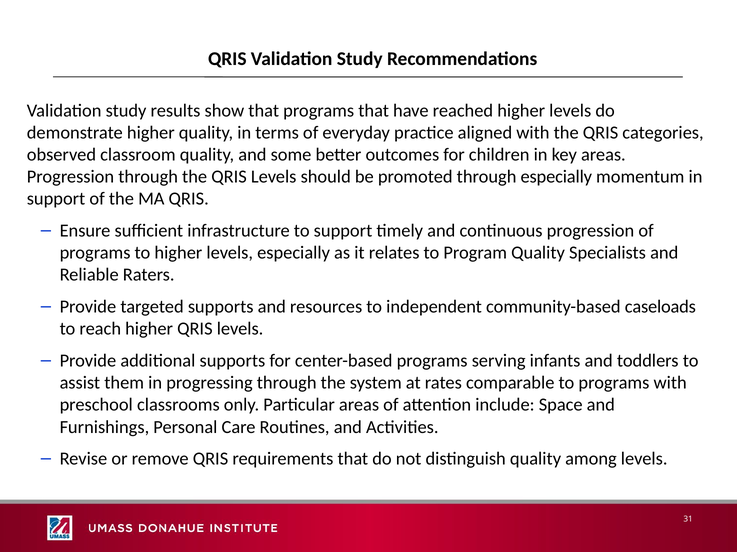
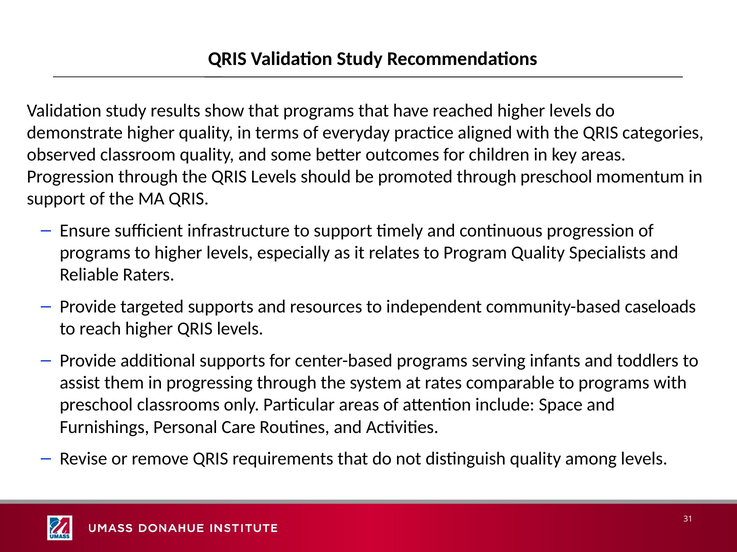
through especially: especially -> preschool
